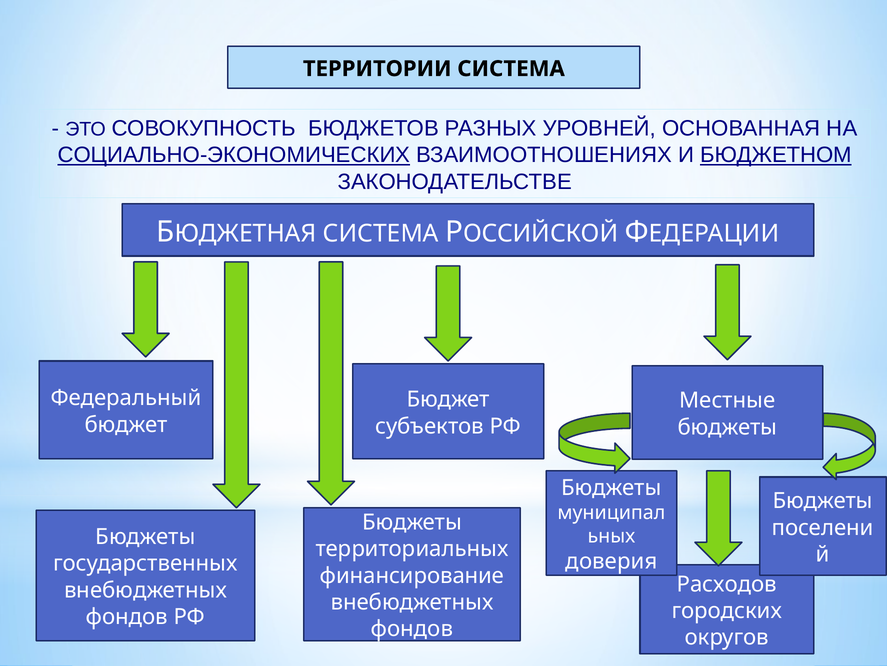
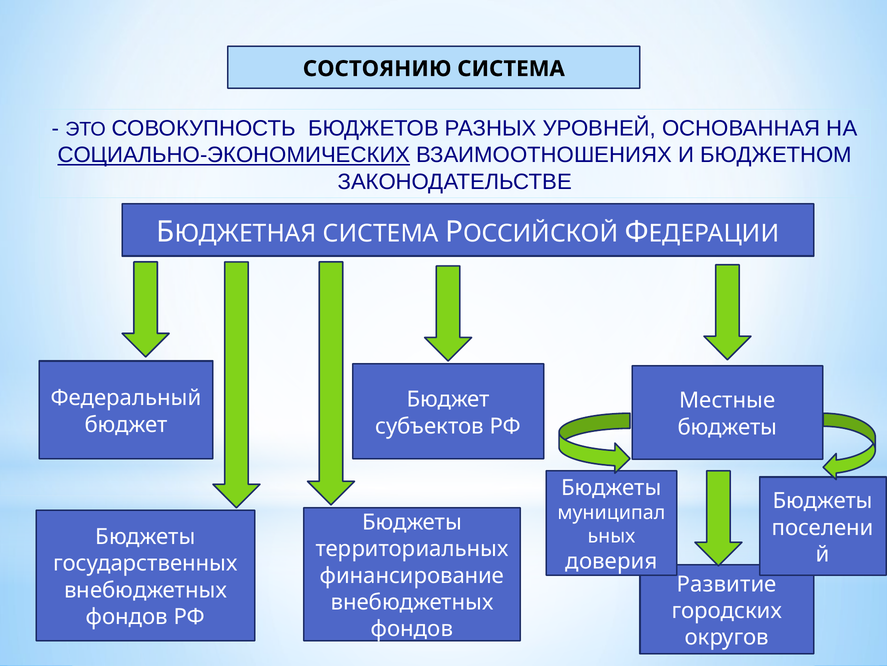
ТЕРРИТОРИИ: ТЕРРИТОРИИ -> СОСТОЯНИЮ
БЮДЖЕТНОМ underline: present -> none
Расходов: Расходов -> Развитие
